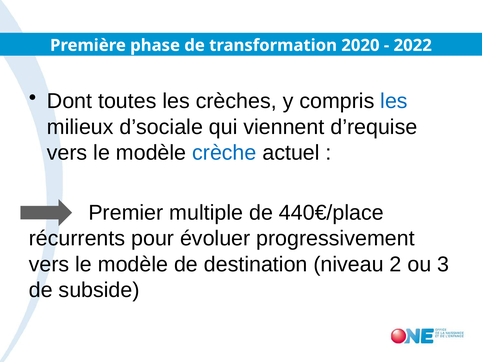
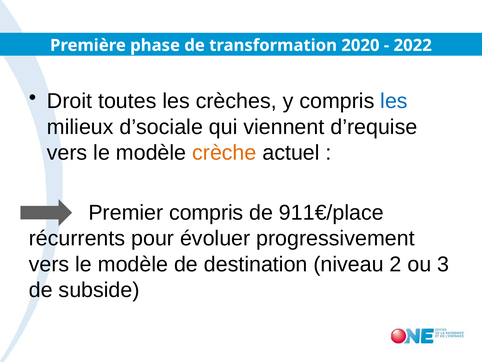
Dont: Dont -> Droit
crèche colour: blue -> orange
Premier multiple: multiple -> compris
440€/place: 440€/place -> 911€/place
